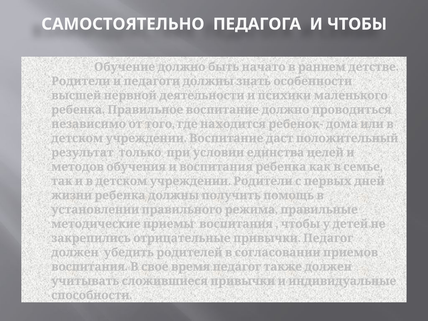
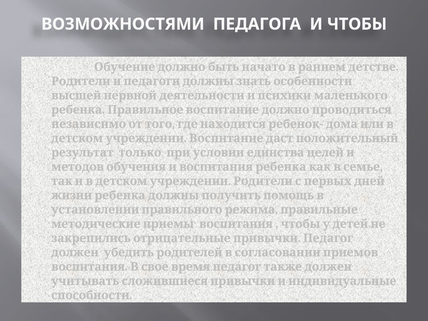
САМОСТОЯТЕЛЬНО: САМОСТОЯТЕЛЬНО -> ВОЗМОЖНОСТЯМИ
